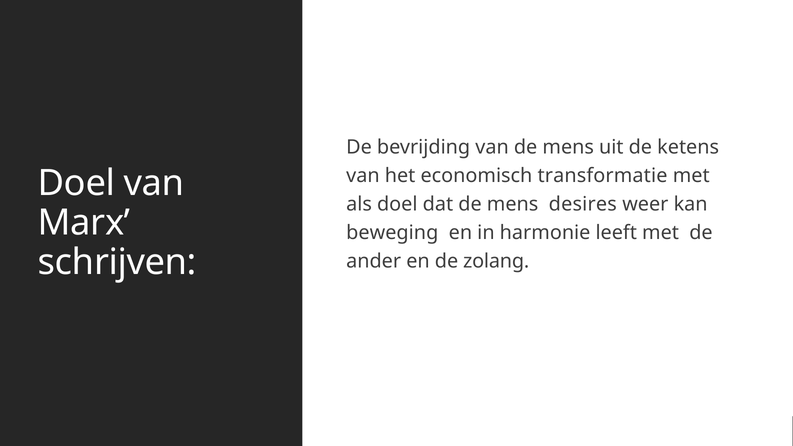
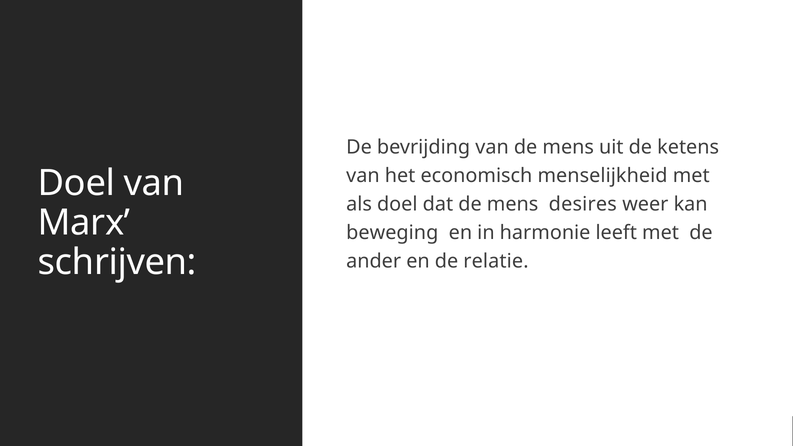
transformatie: transformatie -> menselijkheid
zolang: zolang -> relatie
